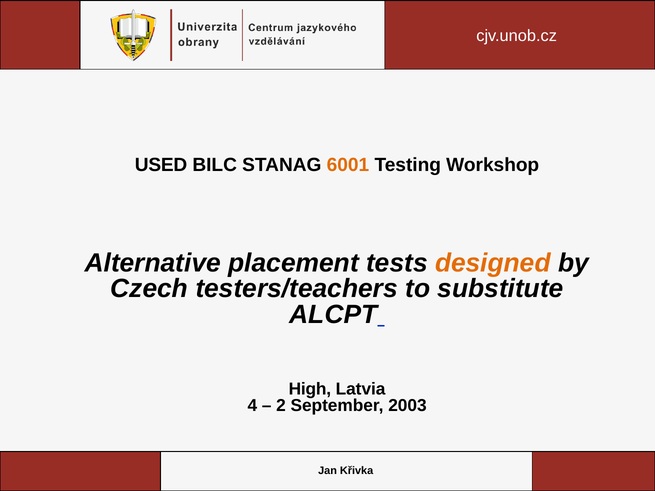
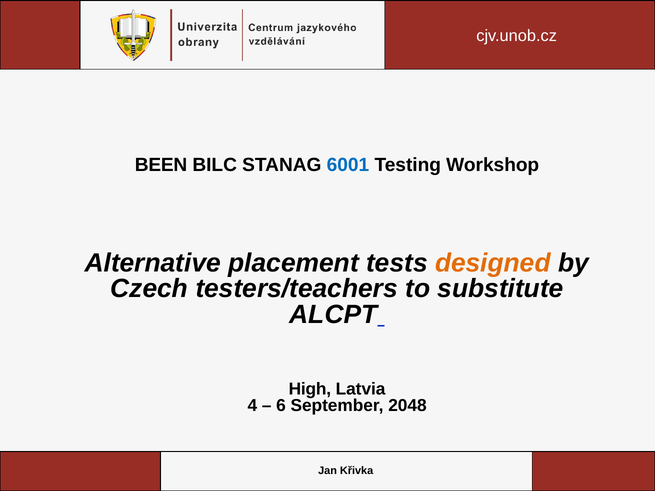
USED: USED -> BEEN
6001 colour: orange -> blue
2: 2 -> 6
2003: 2003 -> 2048
